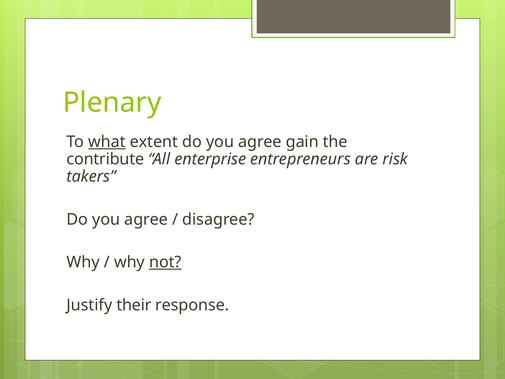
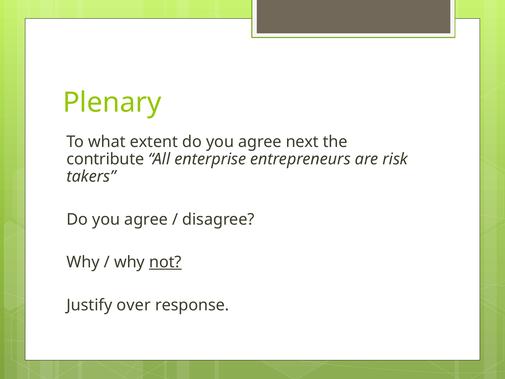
what underline: present -> none
gain: gain -> next
their: their -> over
